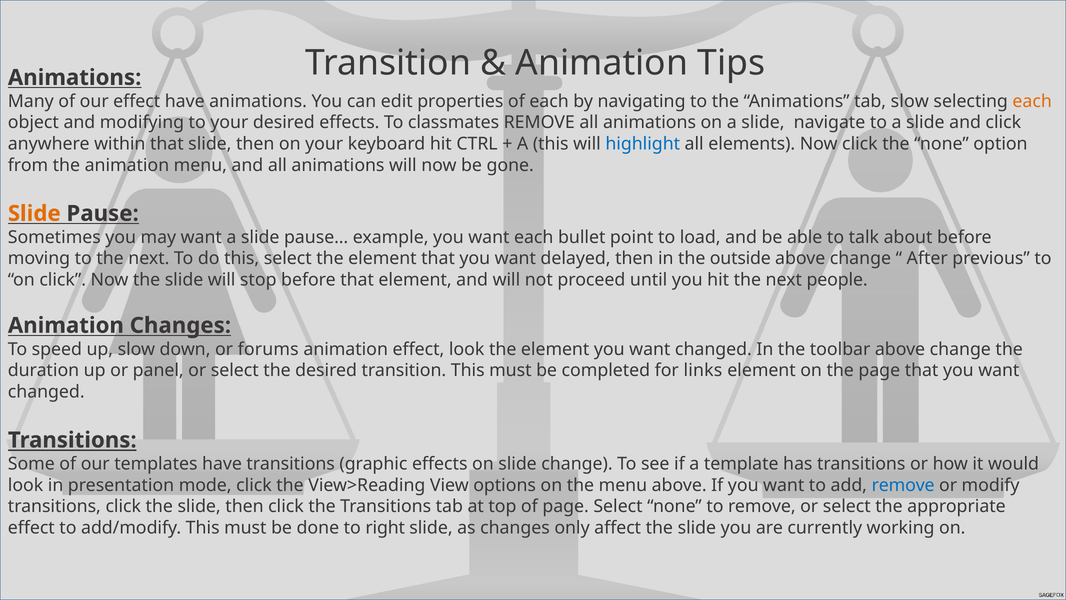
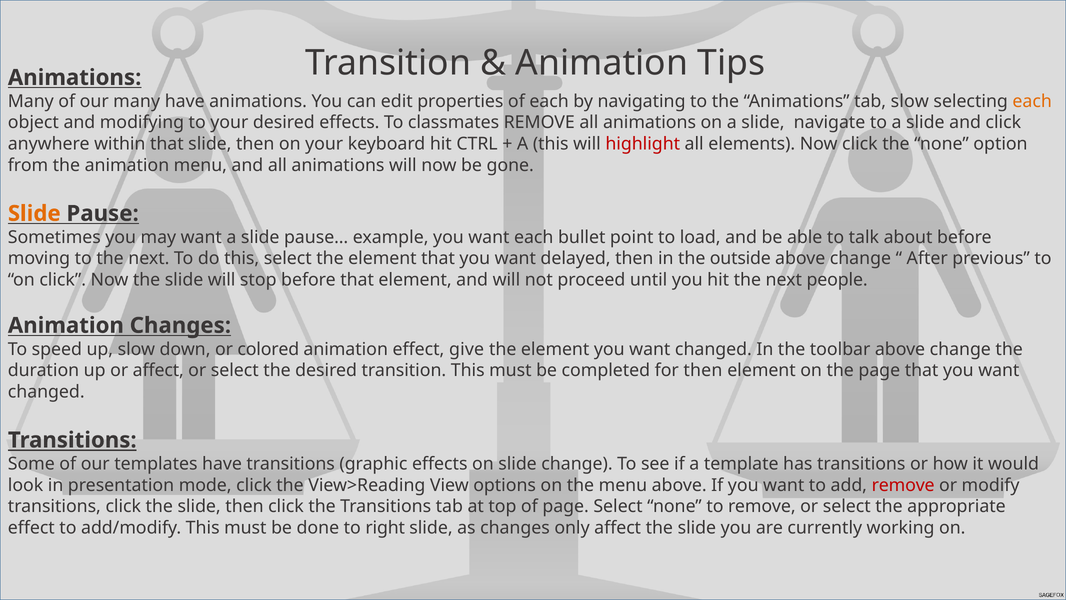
our effect: effect -> many
highlight colour: blue -> red
forums: forums -> colored
effect look: look -> give
or panel: panel -> affect
for links: links -> then
remove at (903, 485) colour: blue -> red
